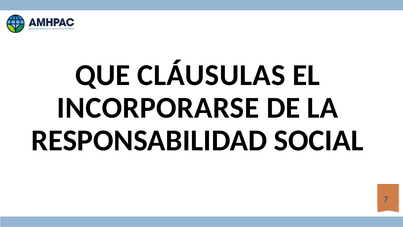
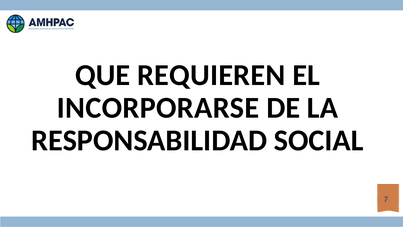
CLÁUSULAS: CLÁUSULAS -> REQUIEREN
